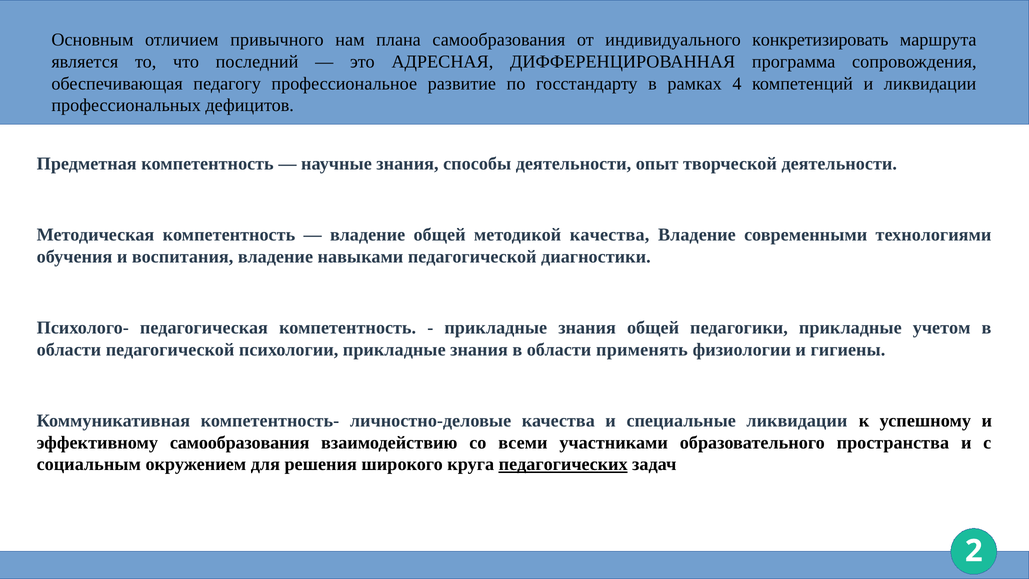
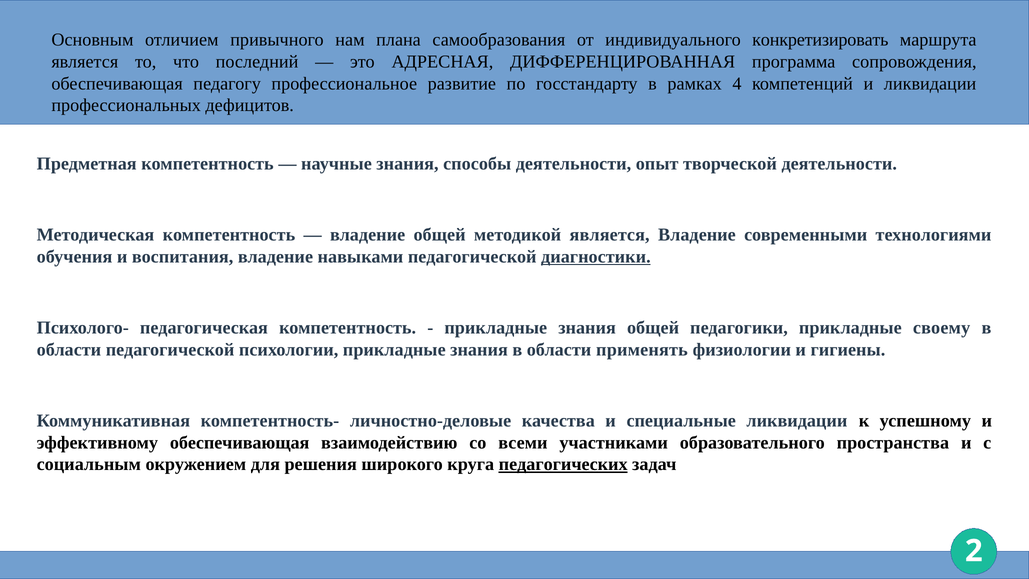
методикой качества: качества -> является
диагностики underline: none -> present
учетом: учетом -> своему
эффективному самообразования: самообразования -> обеспечивающая
